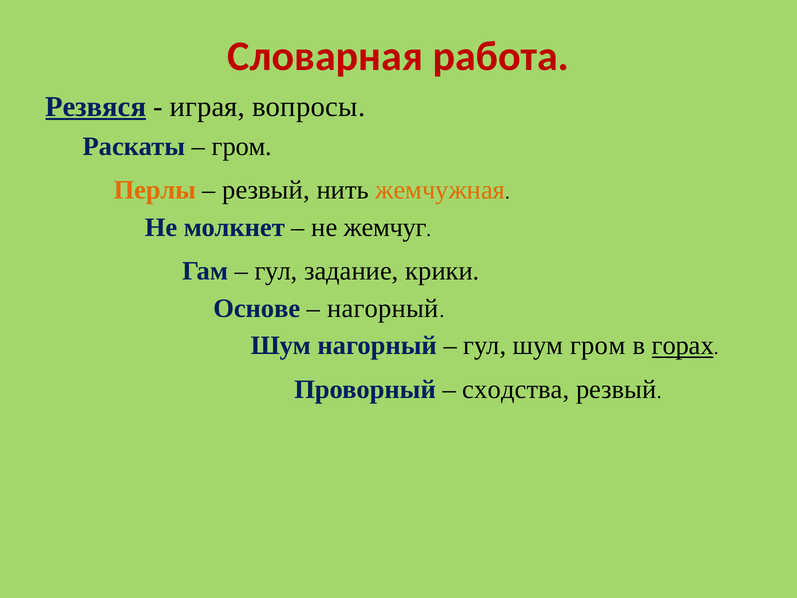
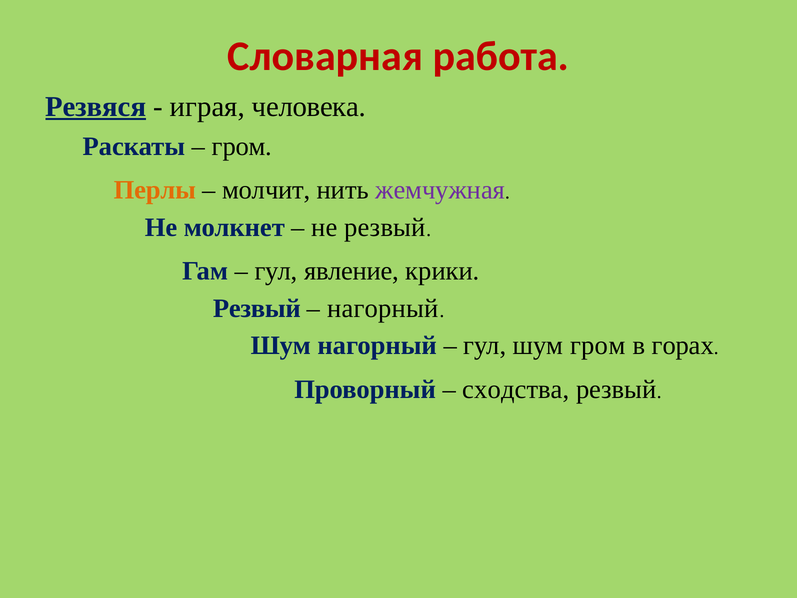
вопросы: вопросы -> человека
резвый at (266, 190): резвый -> молчит
жемчужная colour: orange -> purple
не жемчуг: жемчуг -> резвый
задание: задание -> явление
Основе at (257, 308): Основе -> Резвый
горах underline: present -> none
